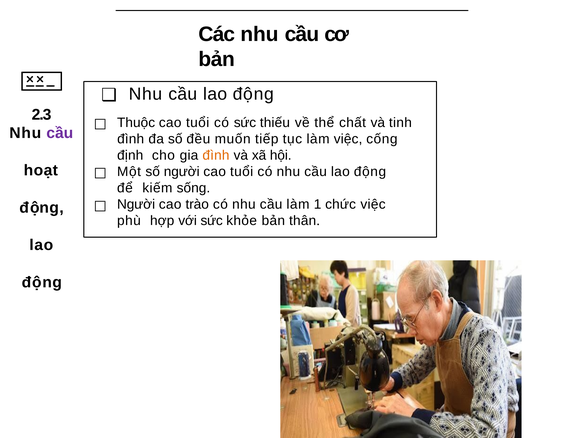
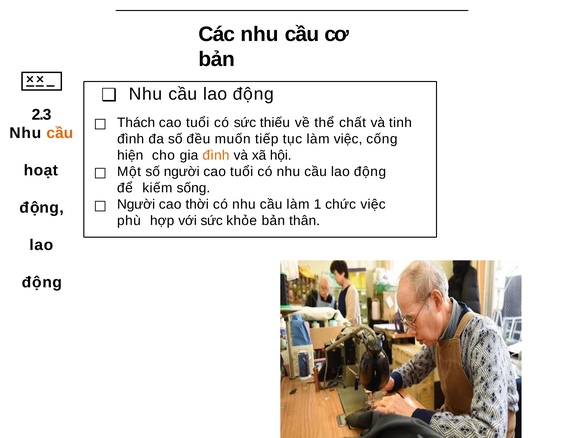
Thuộc: Thuộc -> Thách
cầu at (60, 133) colour: purple -> orange
định: định -> hiện
trào: trào -> thời
